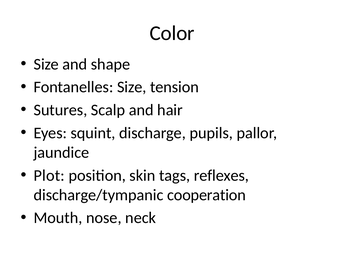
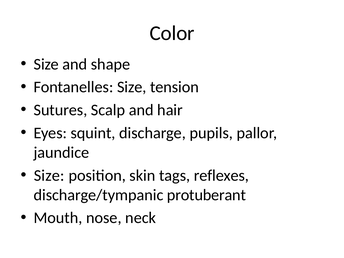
Plot at (49, 175): Plot -> Size
cooperation: cooperation -> protuberant
